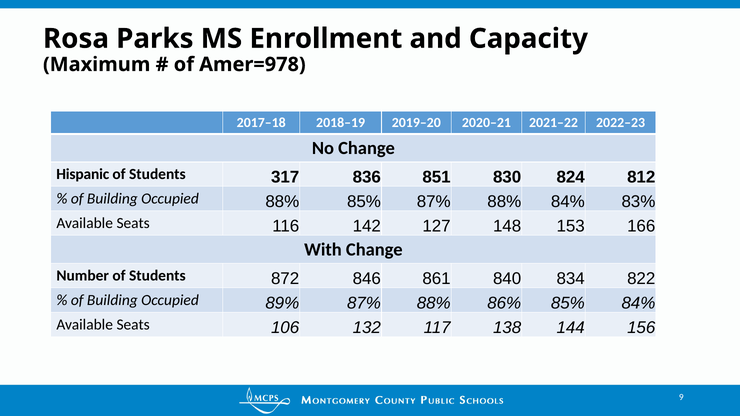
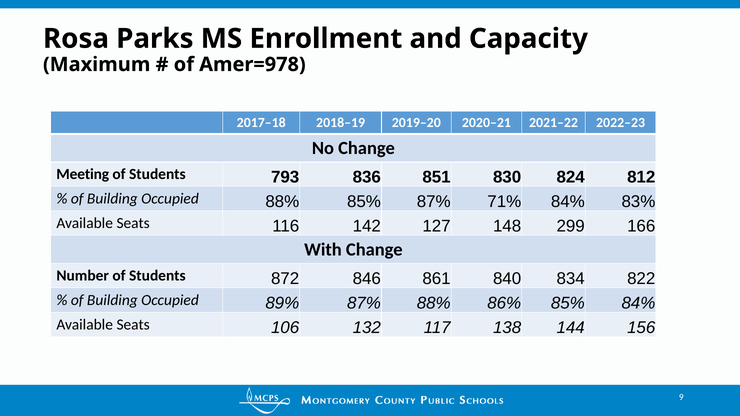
Hispanic: Hispanic -> Meeting
317: 317 -> 793
85% 87% 88%: 88% -> 71%
153: 153 -> 299
